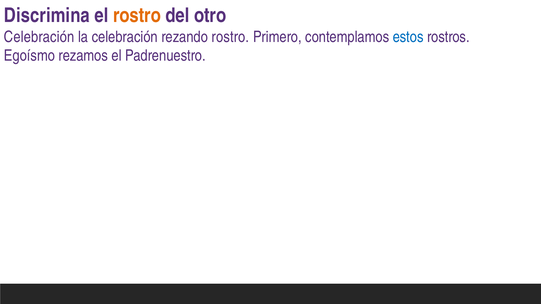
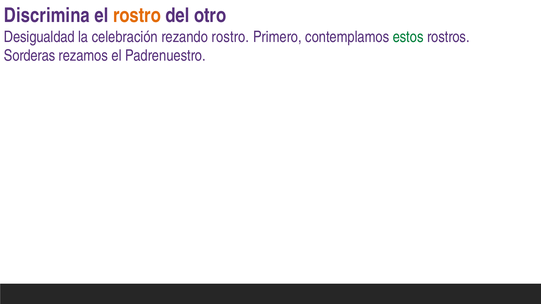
Celebración at (39, 37): Celebración -> Desigualdad
estos colour: blue -> green
Egoísmo: Egoísmo -> Sorderas
